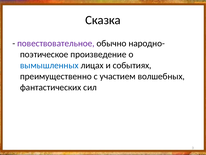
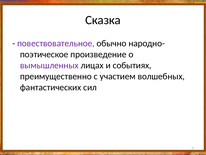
вымышленных colour: blue -> purple
